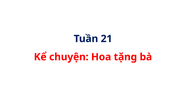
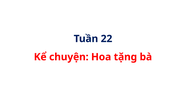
21: 21 -> 22
